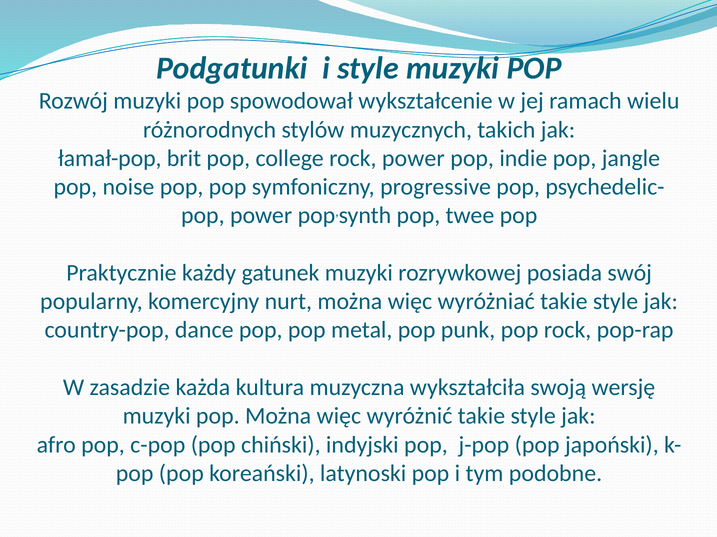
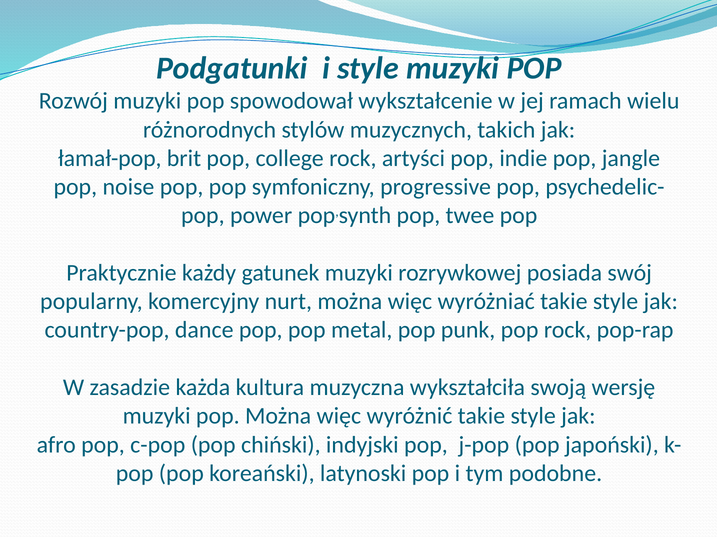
rock power: power -> artyści
